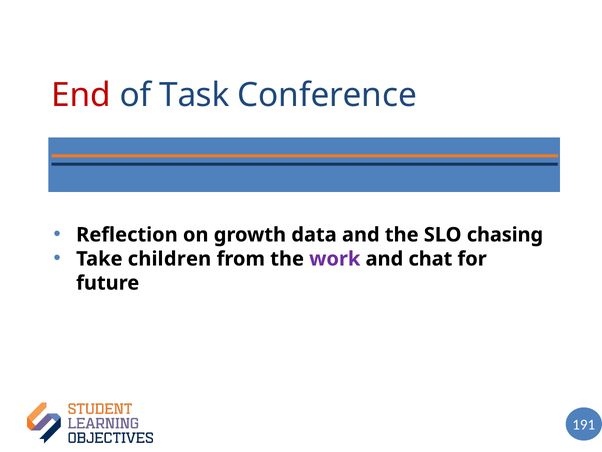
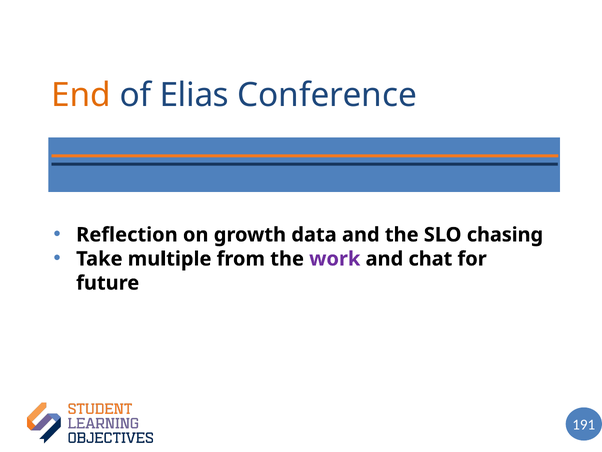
End colour: red -> orange
Task: Task -> Elias
children: children -> multiple
